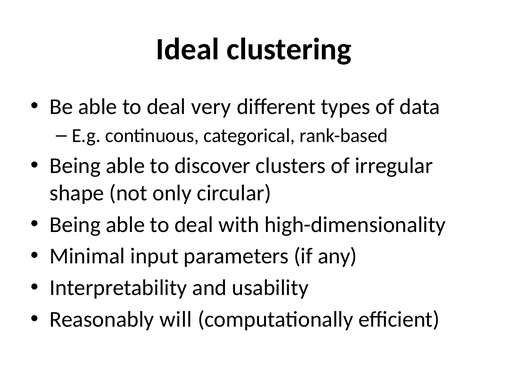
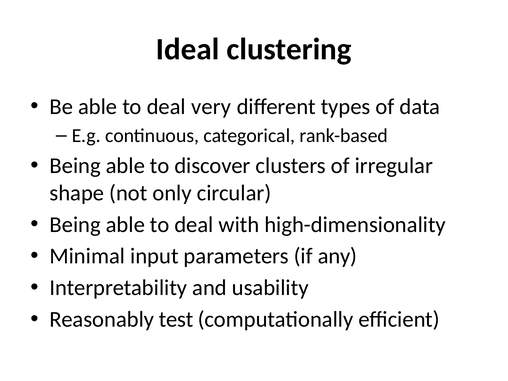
will: will -> test
